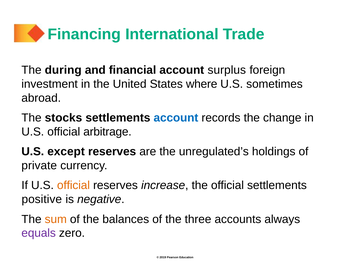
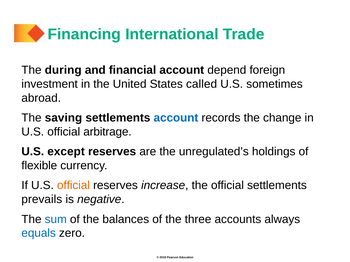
surplus: surplus -> depend
where: where -> called
stocks: stocks -> saving
private: private -> flexible
positive: positive -> prevails
sum colour: orange -> blue
equals colour: purple -> blue
